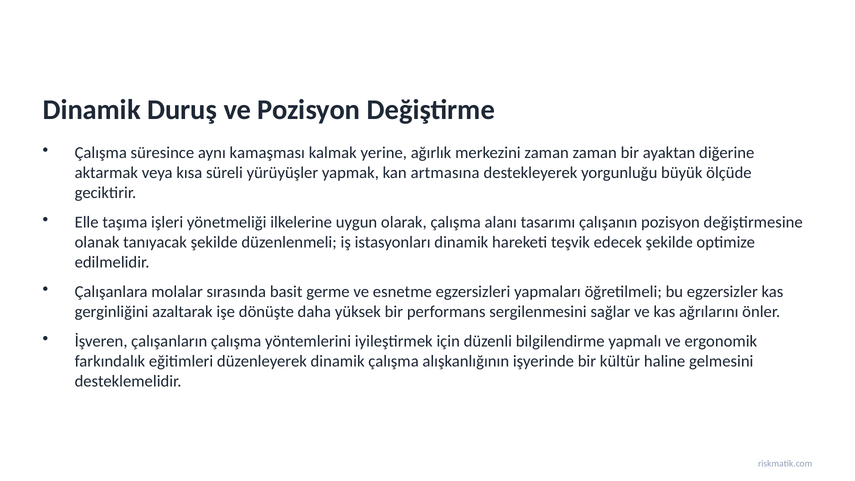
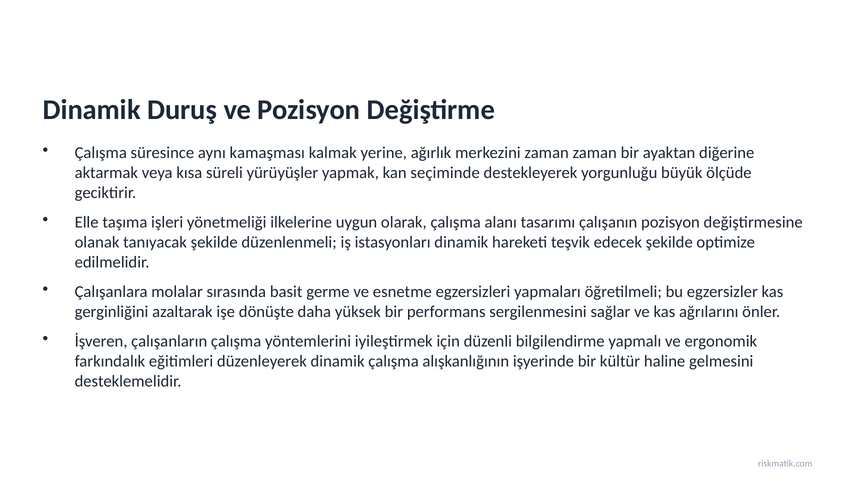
artmasına: artmasına -> seçiminde
